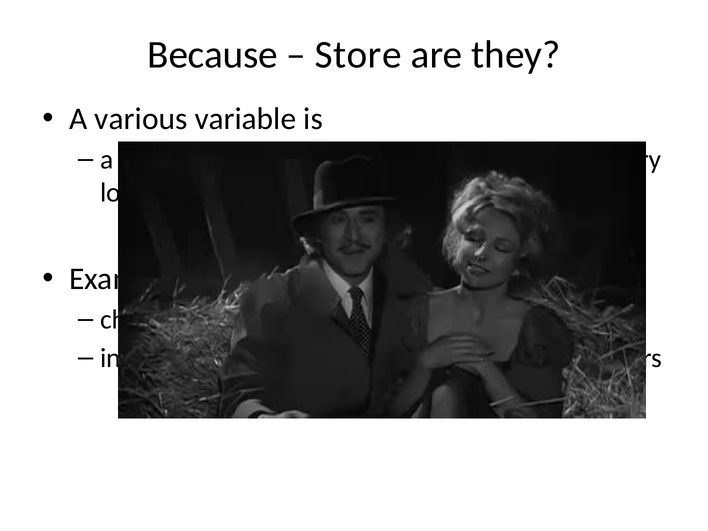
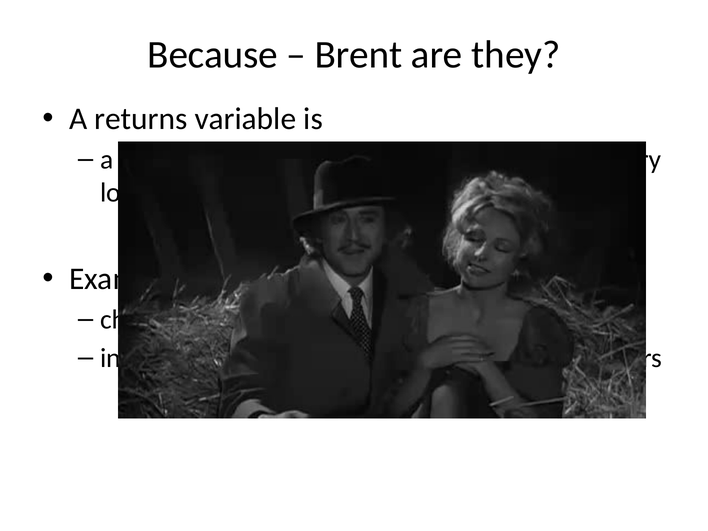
Store: Store -> Brent
various: various -> returns
